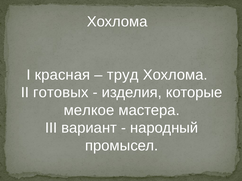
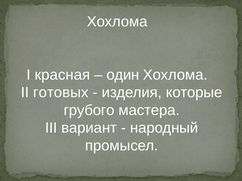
труд: труд -> один
мелкое: мелкое -> грубого
